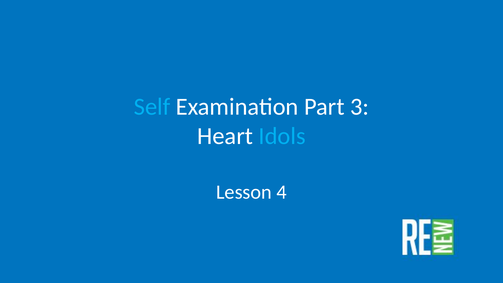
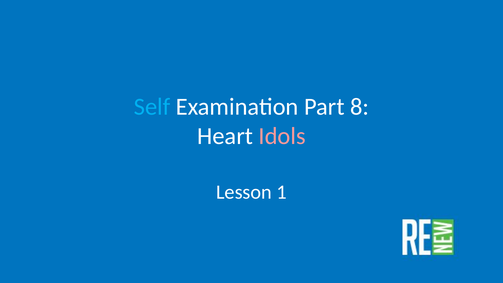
3: 3 -> 8
Idols colour: light blue -> pink
4: 4 -> 1
